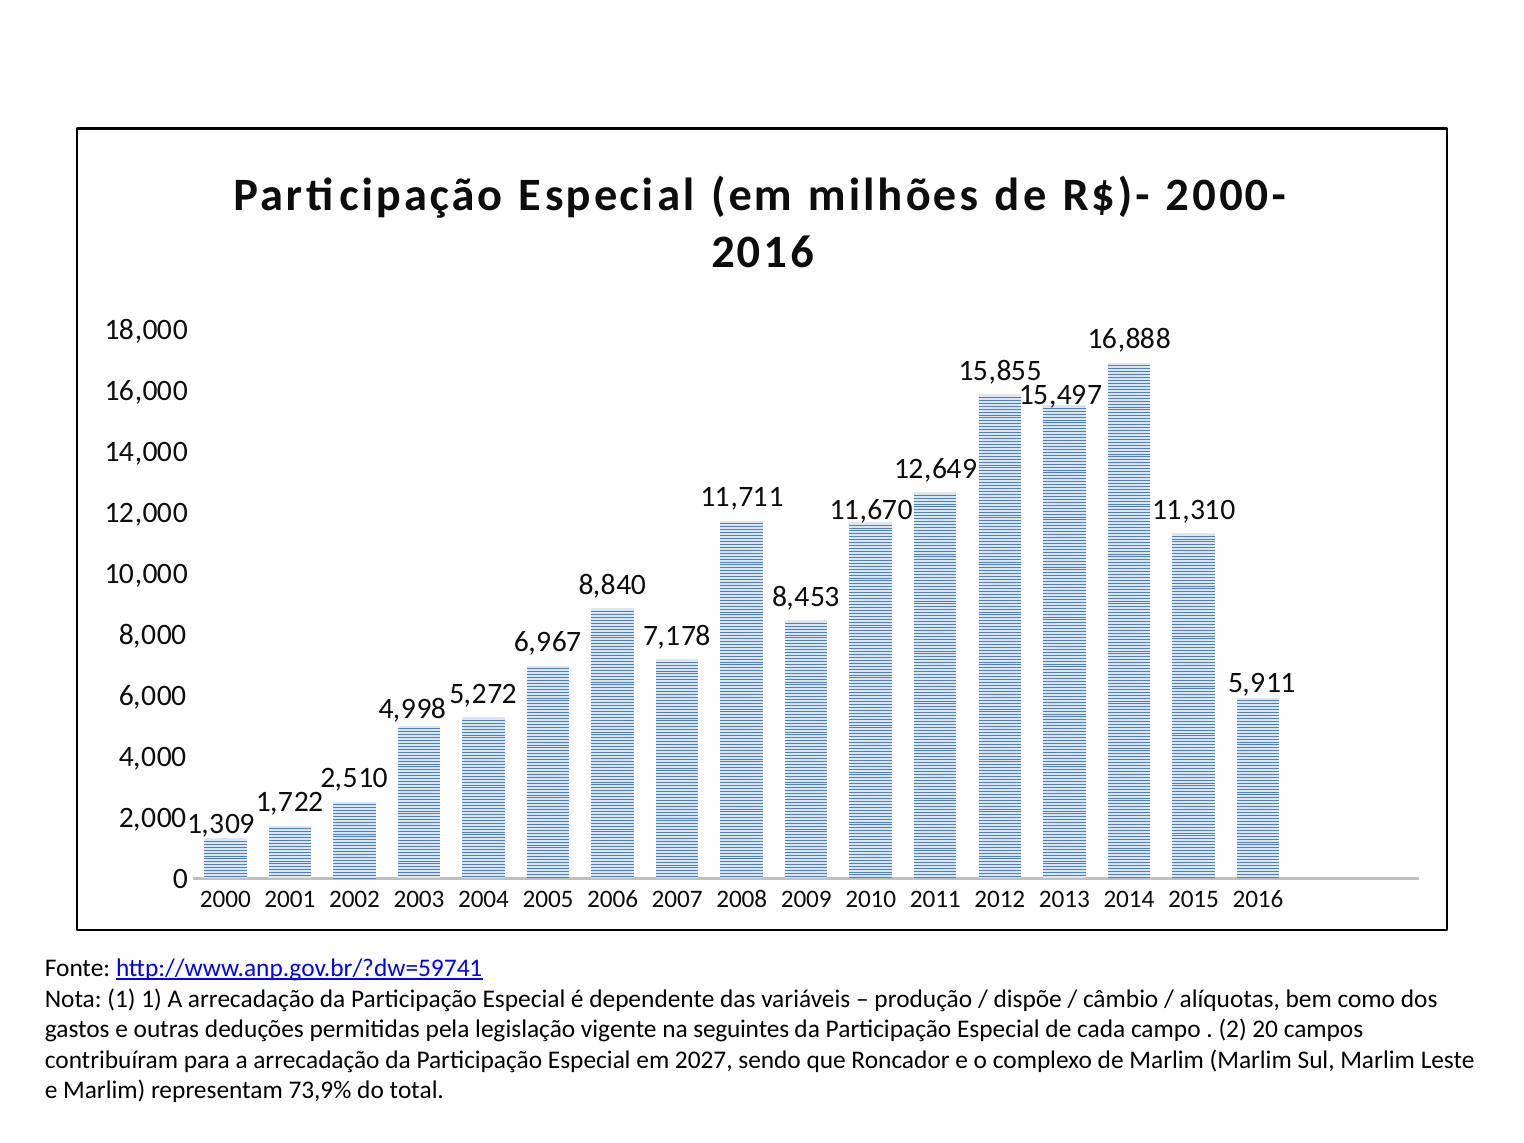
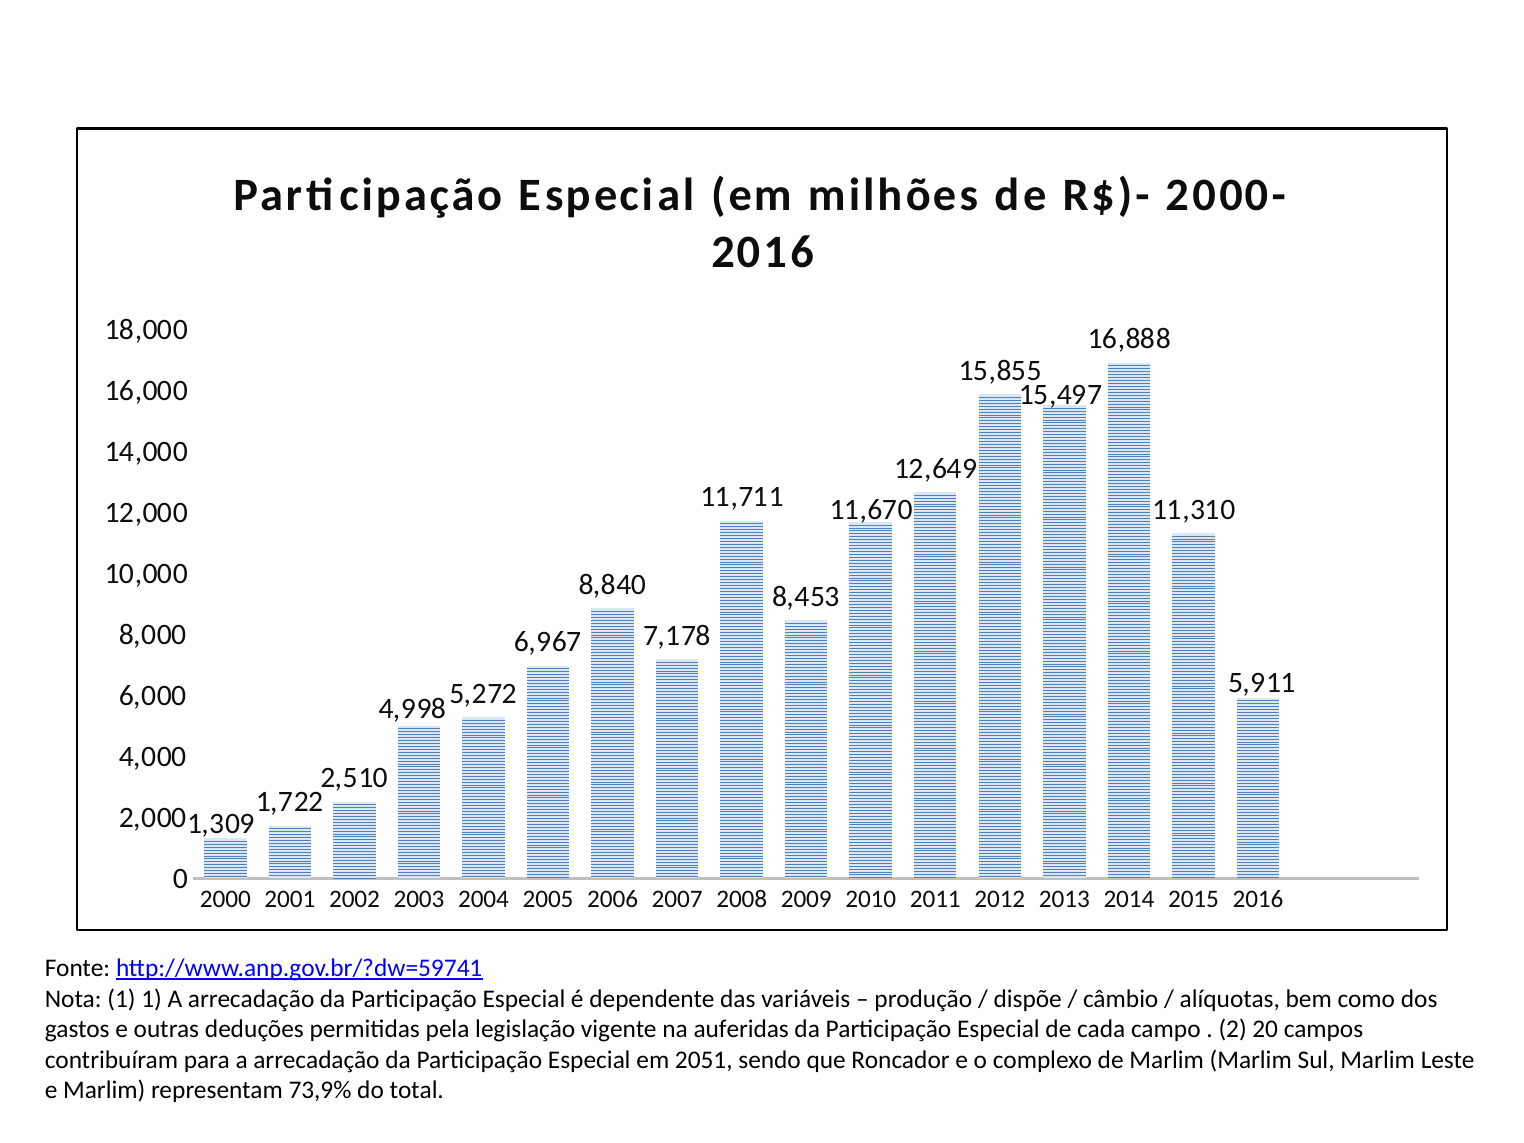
seguintes: seguintes -> auferidas
2027: 2027 -> 2051
